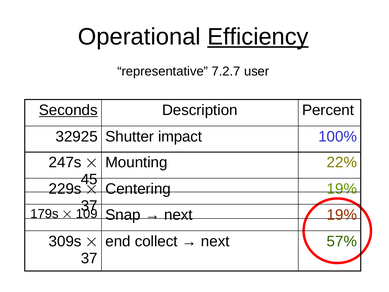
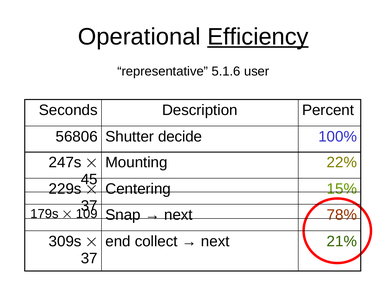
7.2.7: 7.2.7 -> 5.1.6
Seconds underline: present -> none
32925: 32925 -> 56806
impact: impact -> decide
Centering 19%: 19% -> 15%
next 19%: 19% -> 78%
57%: 57% -> 21%
